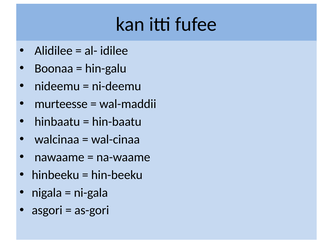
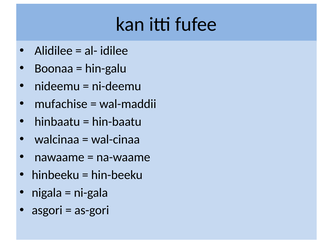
murteesse: murteesse -> mufachise
